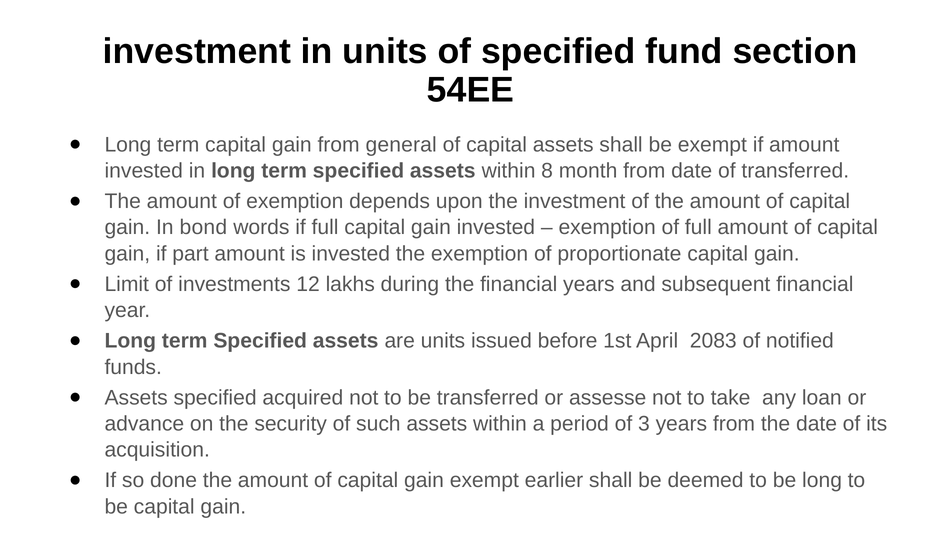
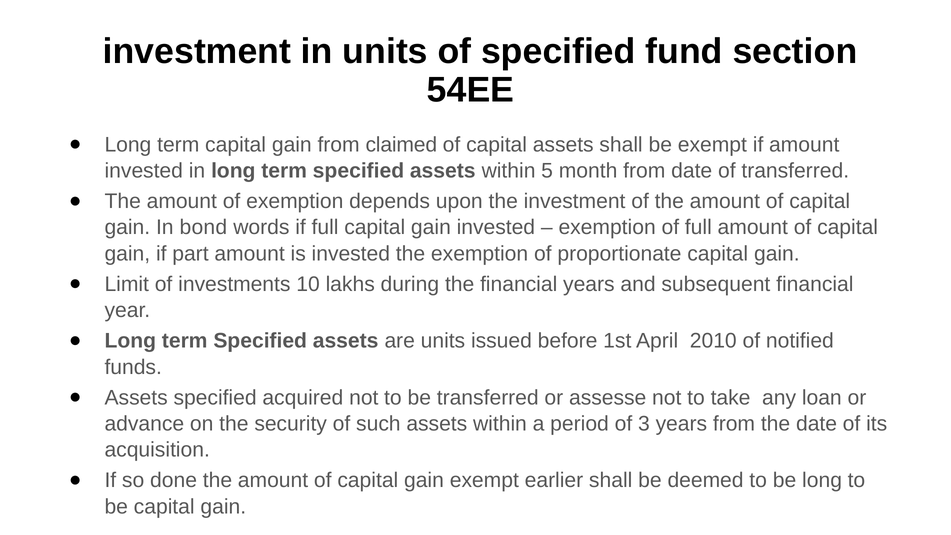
general: general -> claimed
8: 8 -> 5
12: 12 -> 10
2083: 2083 -> 2010
